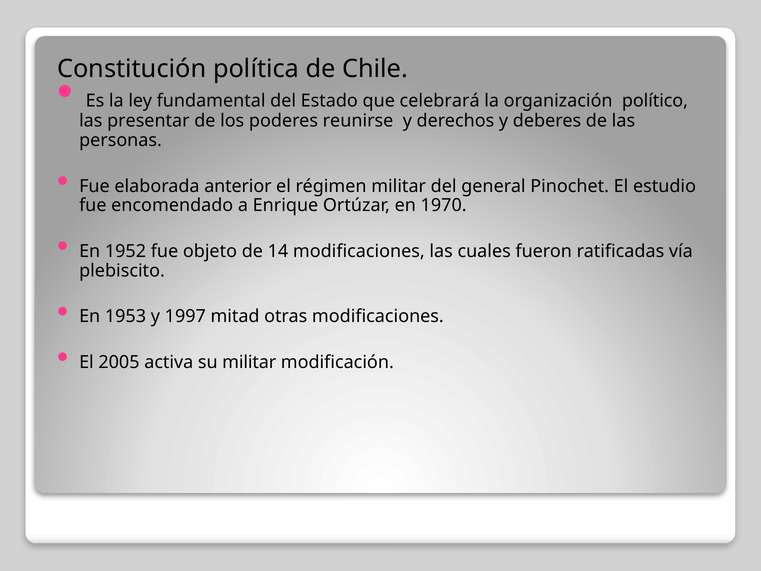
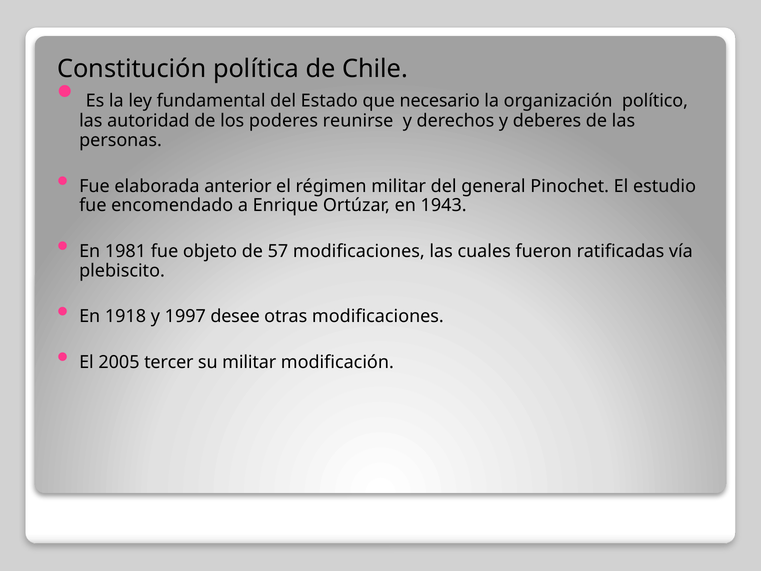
celebrará: celebrará -> necesario
presentar: presentar -> autoridad
1970: 1970 -> 1943
1952: 1952 -> 1981
14: 14 -> 57
1953: 1953 -> 1918
mitad: mitad -> desee
activa: activa -> tercer
